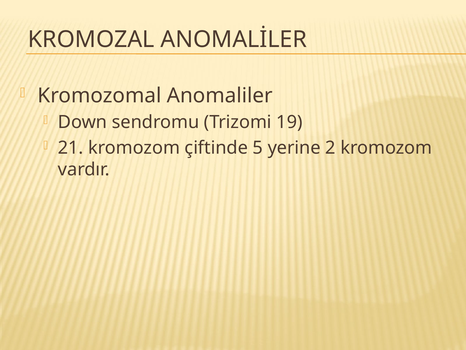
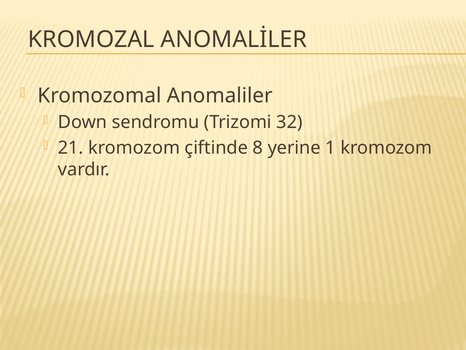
19: 19 -> 32
5: 5 -> 8
2: 2 -> 1
